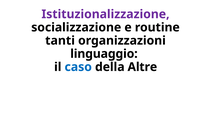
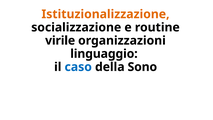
Istituzionalizzazione colour: purple -> orange
tanti: tanti -> virile
Altre: Altre -> Sono
